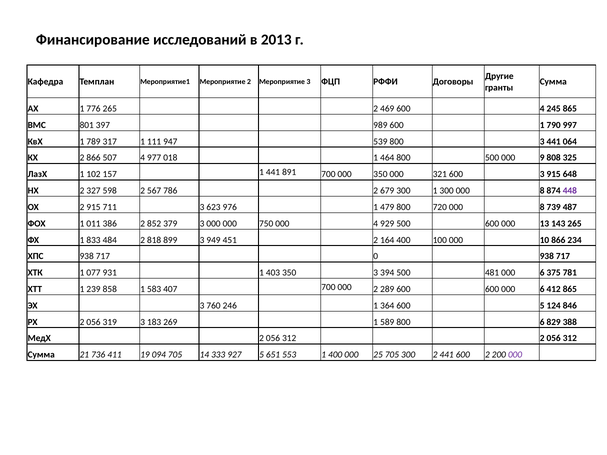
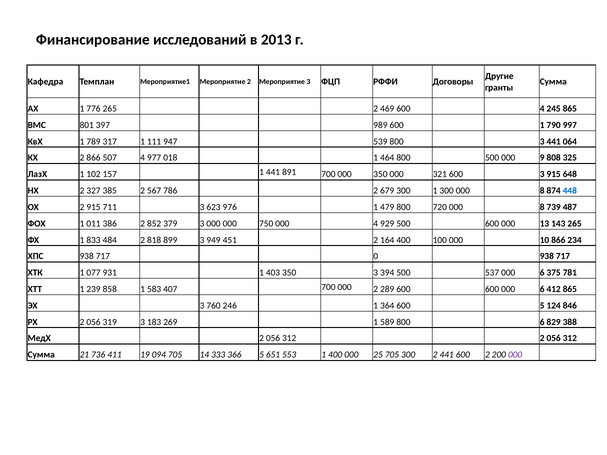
598: 598 -> 385
448 colour: purple -> blue
481: 481 -> 537
927: 927 -> 366
